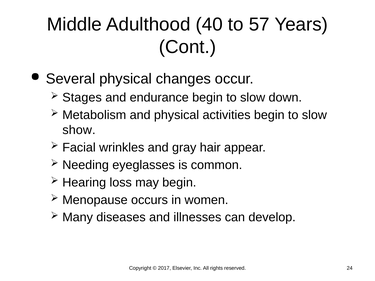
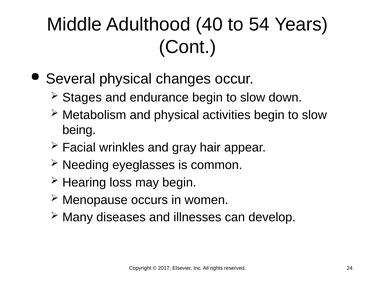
57: 57 -> 54
show: show -> being
